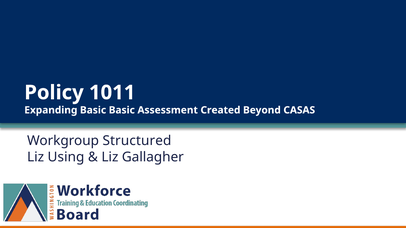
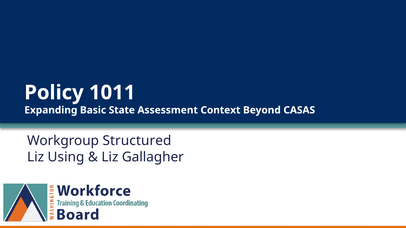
Basic Basic: Basic -> State
Created: Created -> Context
